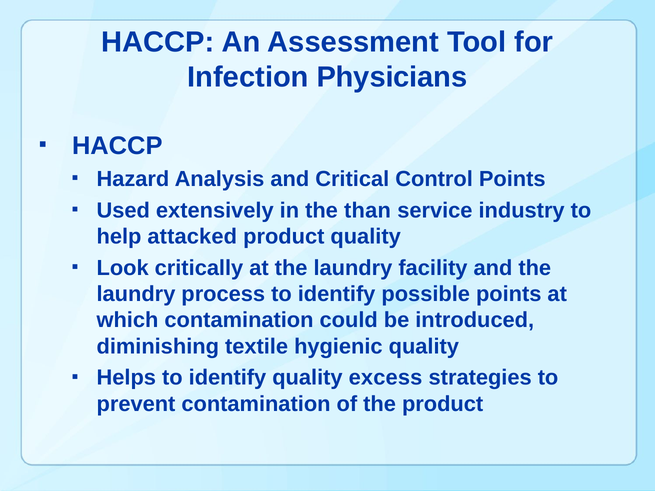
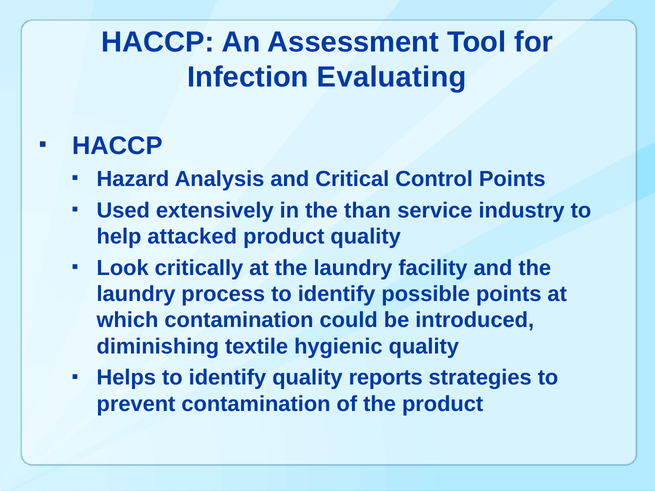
Physicians: Physicians -> Evaluating
excess: excess -> reports
